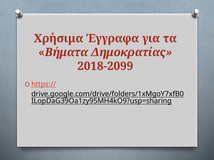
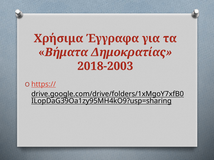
2018-2099: 2018-2099 -> 2018-2003
